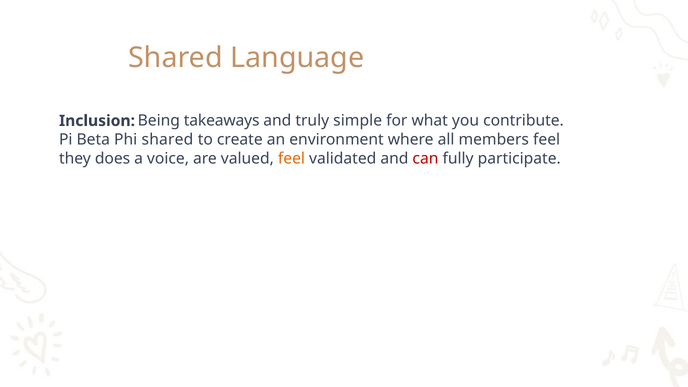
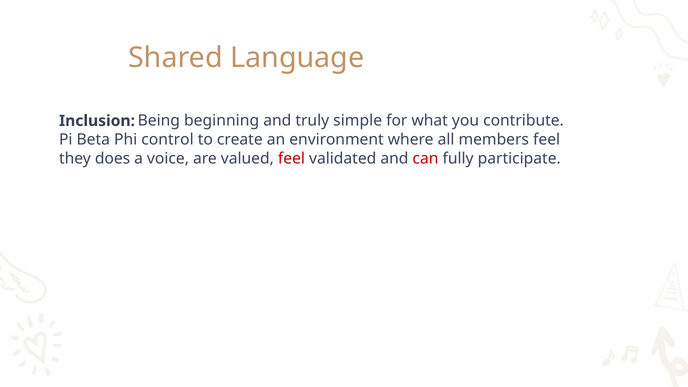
takeaways: takeaways -> beginning
Phi shared: shared -> control
feel at (291, 158) colour: orange -> red
